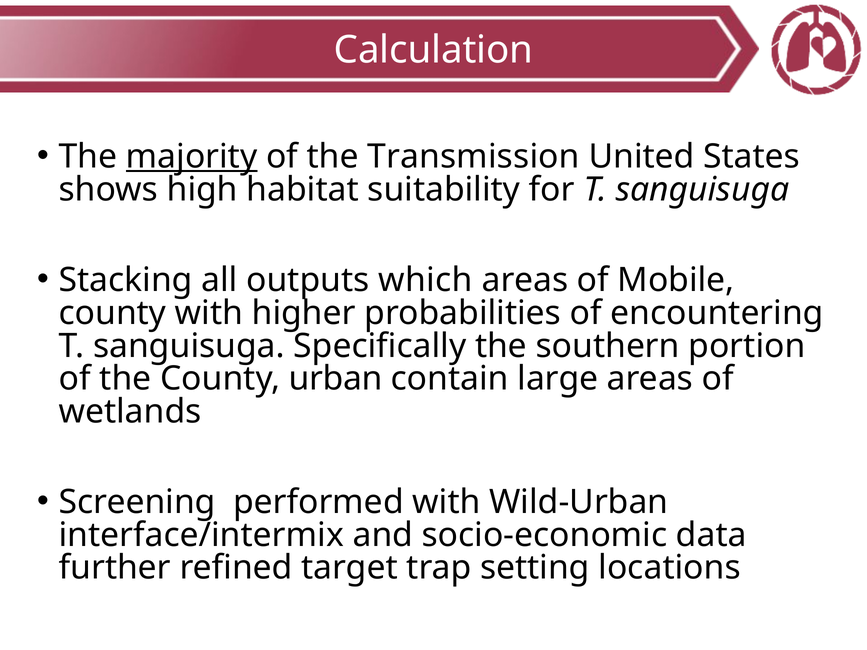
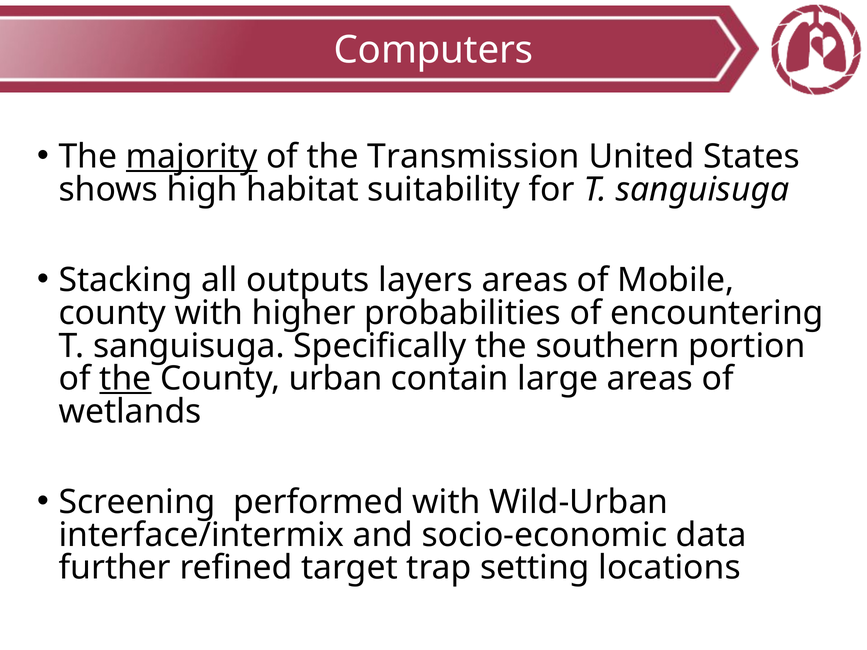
Calculation: Calculation -> Computers
which: which -> layers
the at (125, 379) underline: none -> present
